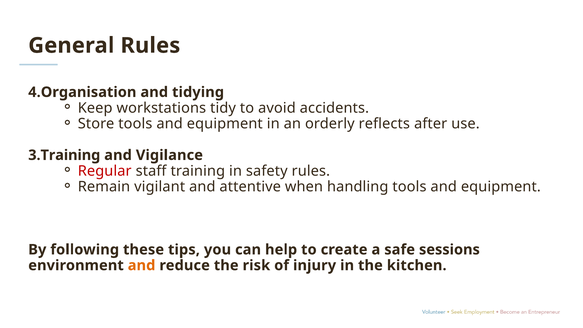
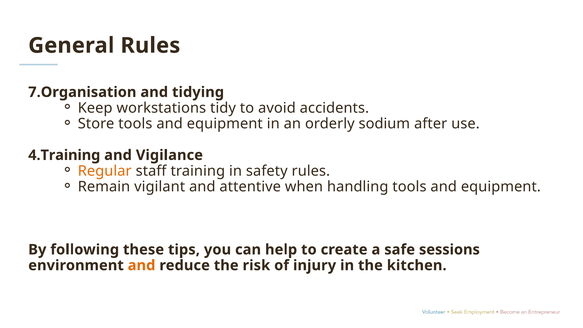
4.Organisation: 4.Organisation -> 7.Organisation
reflects: reflects -> sodium
3.Training: 3.Training -> 4.Training
Regular colour: red -> orange
